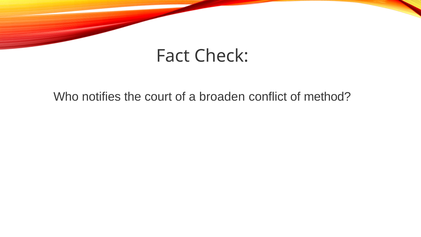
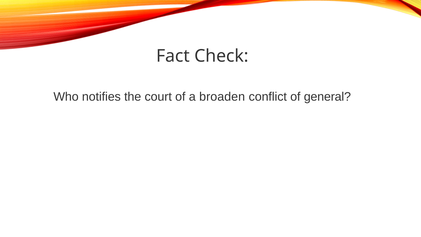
method: method -> general
